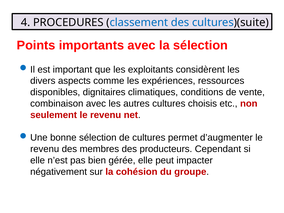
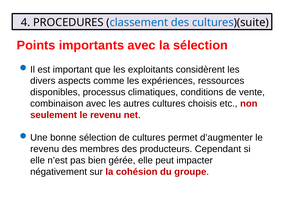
dignitaires: dignitaires -> processus
